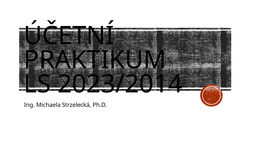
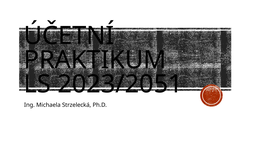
2023/2014: 2023/2014 -> 2023/2051
